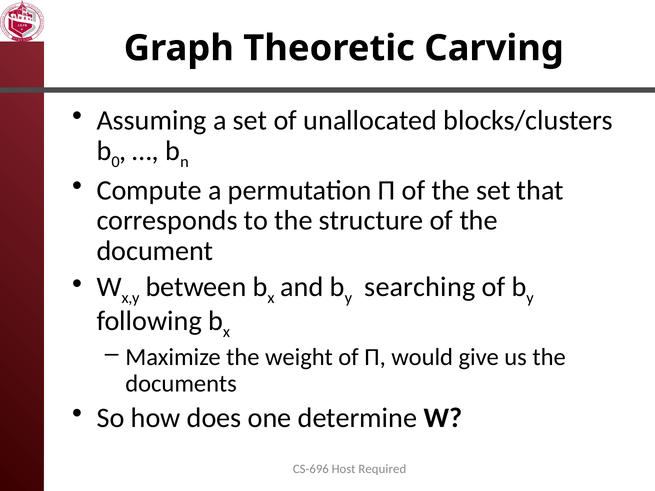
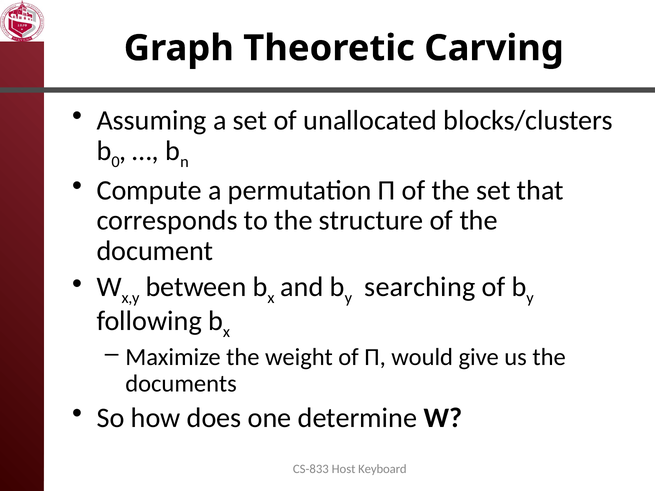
CS-696: CS-696 -> CS-833
Required: Required -> Keyboard
